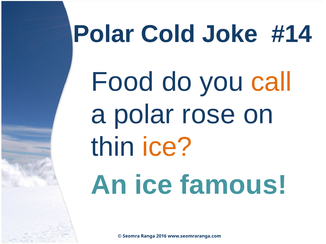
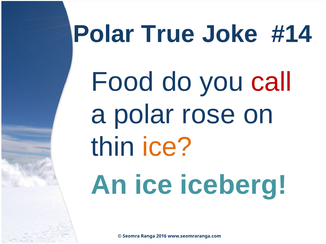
Cold: Cold -> True
call colour: orange -> red
famous: famous -> iceberg
